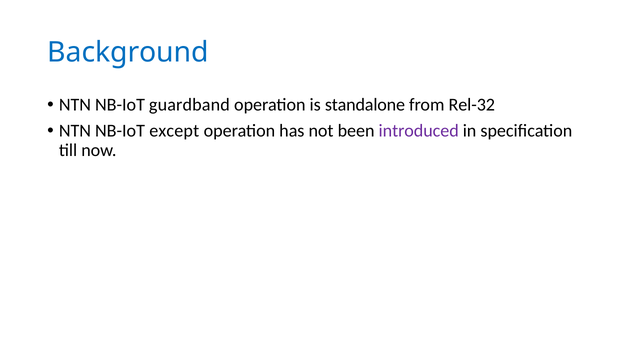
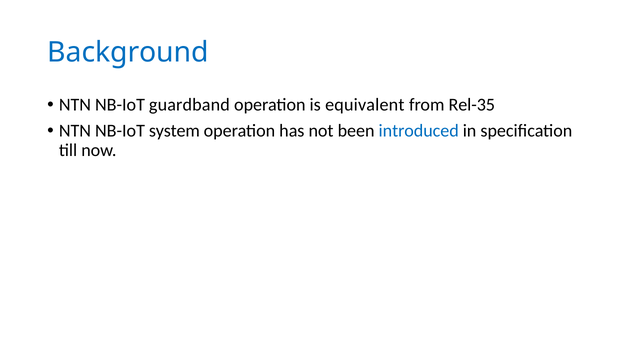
standalone: standalone -> equivalent
Rel-32: Rel-32 -> Rel-35
except: except -> system
introduced colour: purple -> blue
